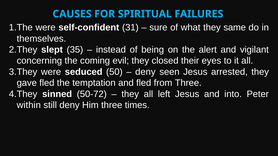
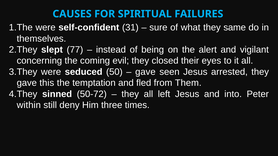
35: 35 -> 77
deny at (145, 72): deny -> gave
gave fled: fled -> this
from Three: Three -> Them
